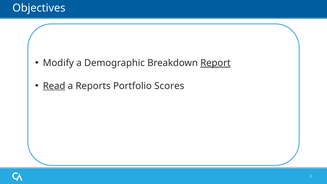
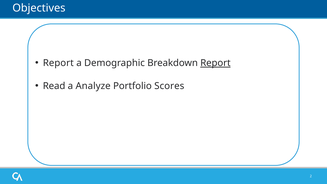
Modify at (58, 63): Modify -> Report
Read underline: present -> none
Reports: Reports -> Analyze
